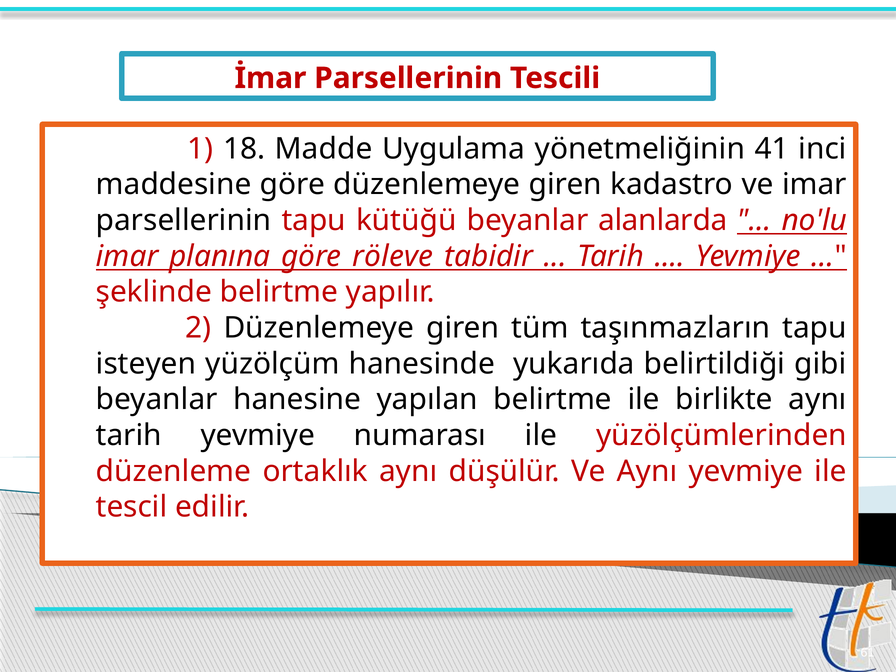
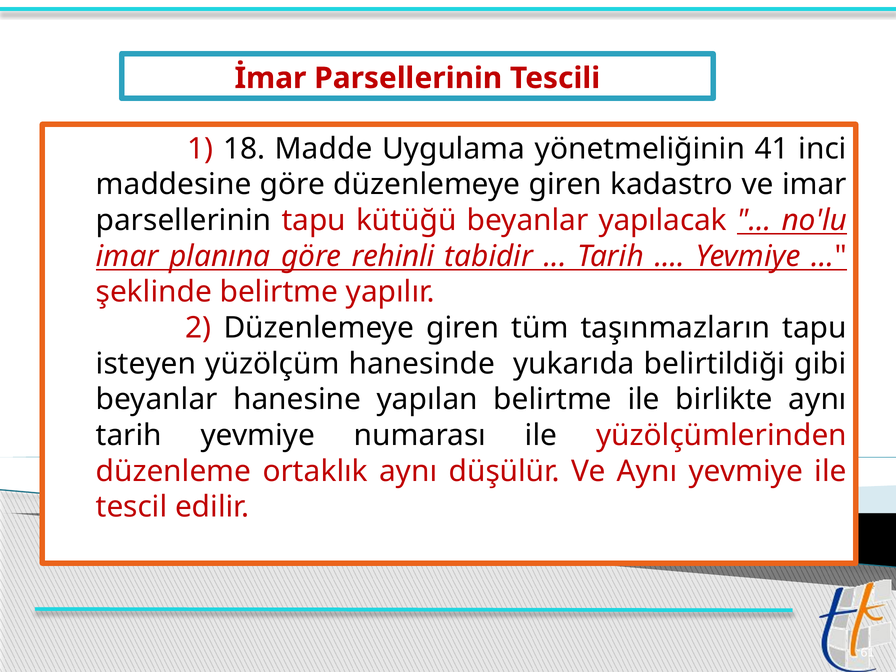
alanlarda: alanlarda -> yapılacak
röleve: röleve -> rehinli
